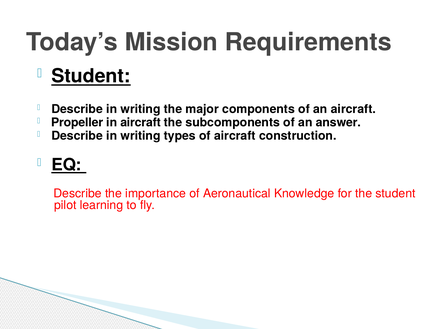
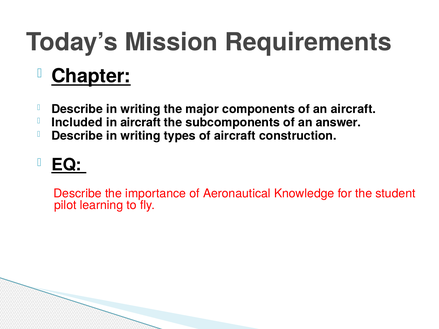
Student at (91, 76): Student -> Chapter
Propeller: Propeller -> Included
